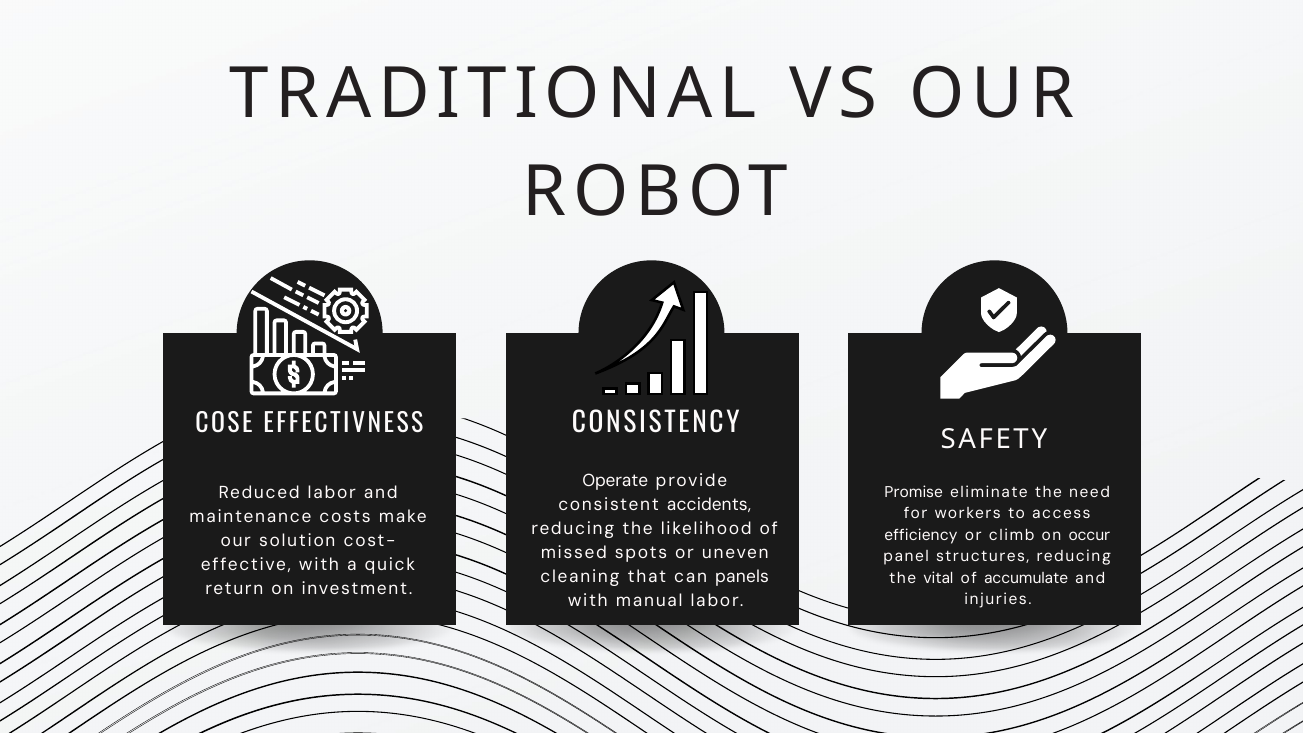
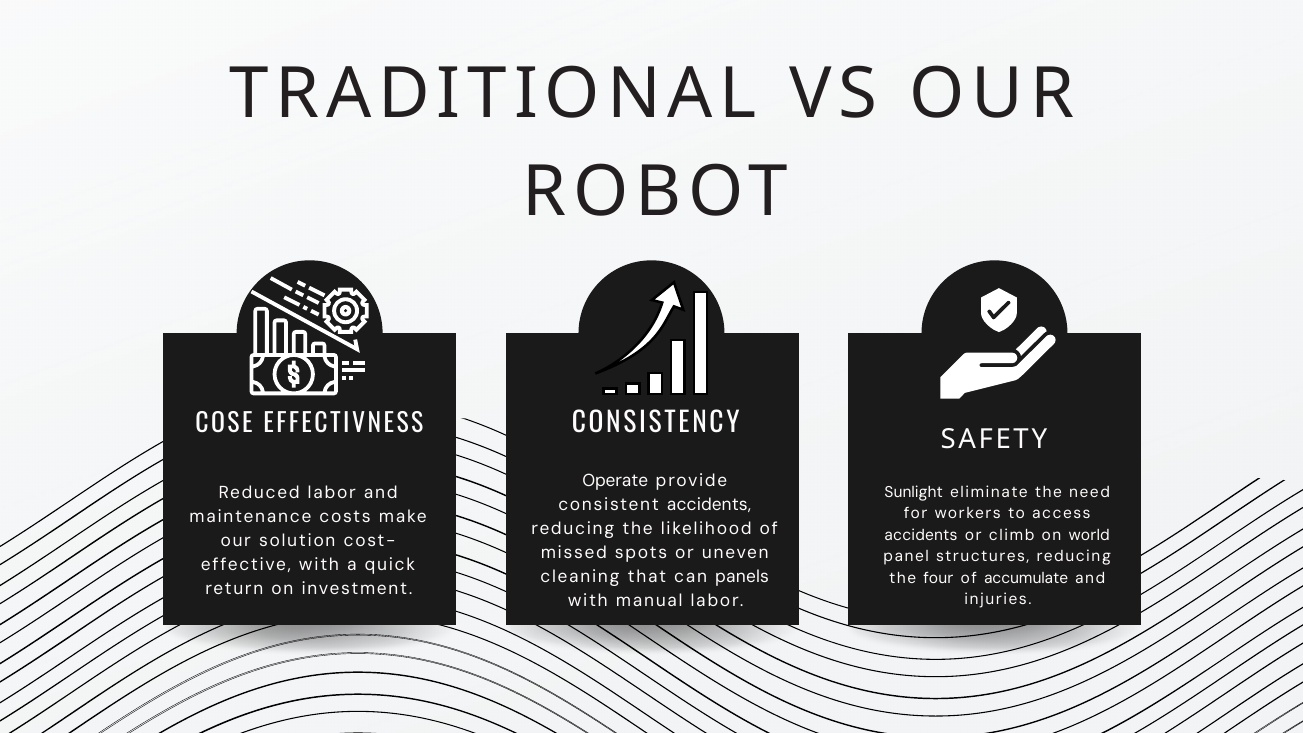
Promise: Promise -> Sunlight
efficiency at (921, 535): efficiency -> accidents
occur: occur -> world
vital: vital -> four
